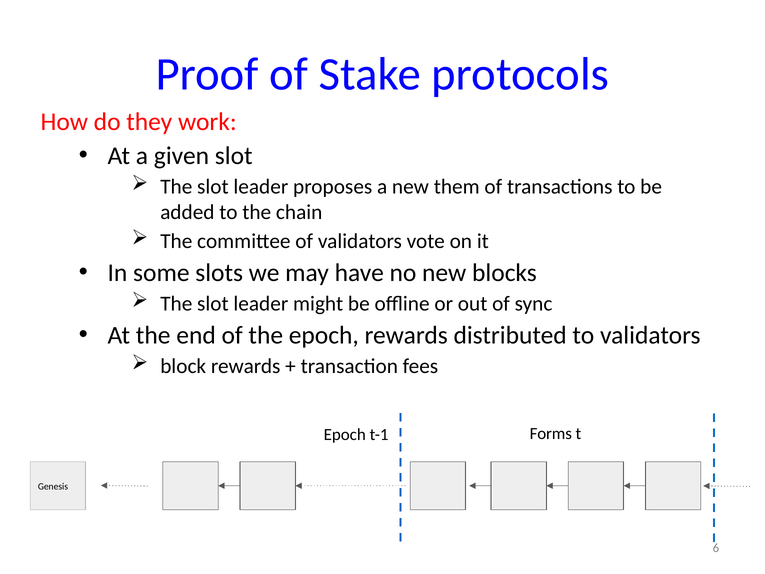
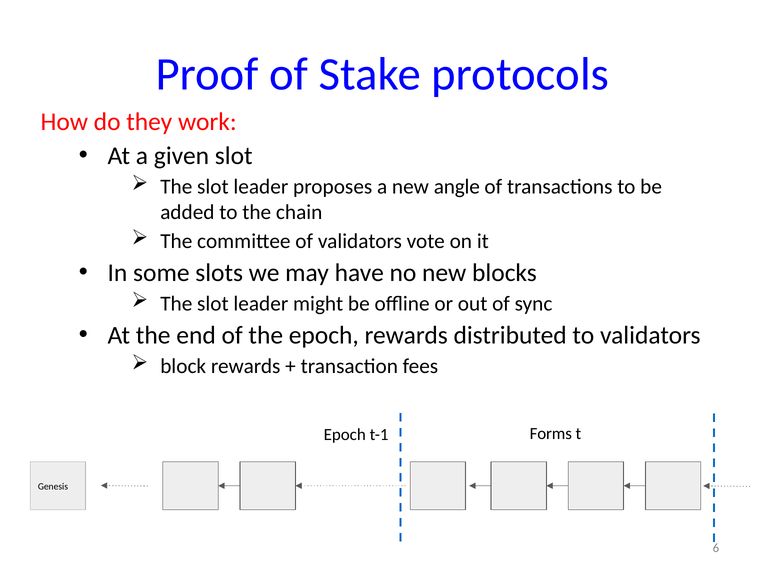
them: them -> angle
